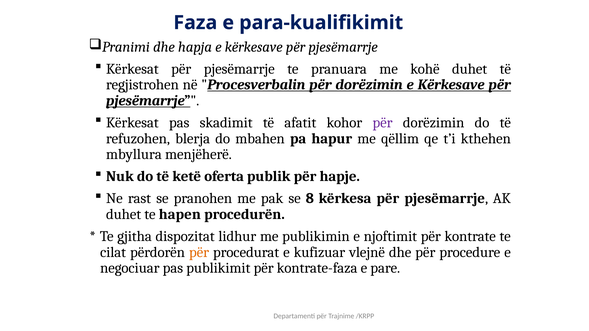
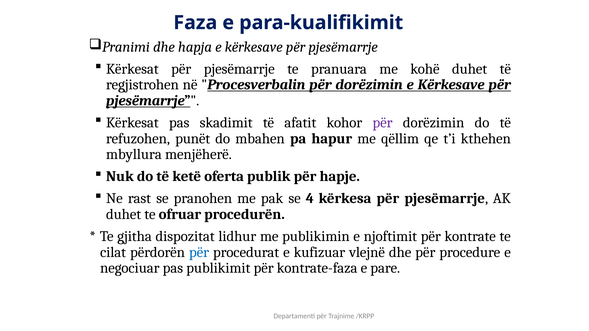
blerja: blerja -> punët
8: 8 -> 4
hapen: hapen -> ofruar
për at (199, 252) colour: orange -> blue
